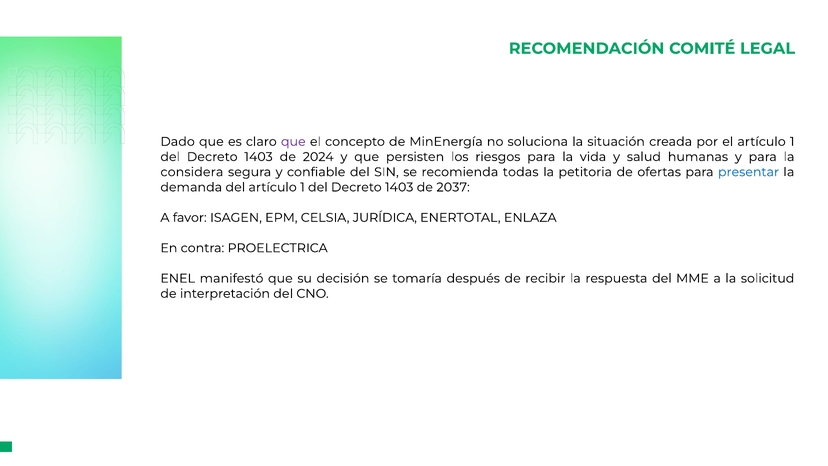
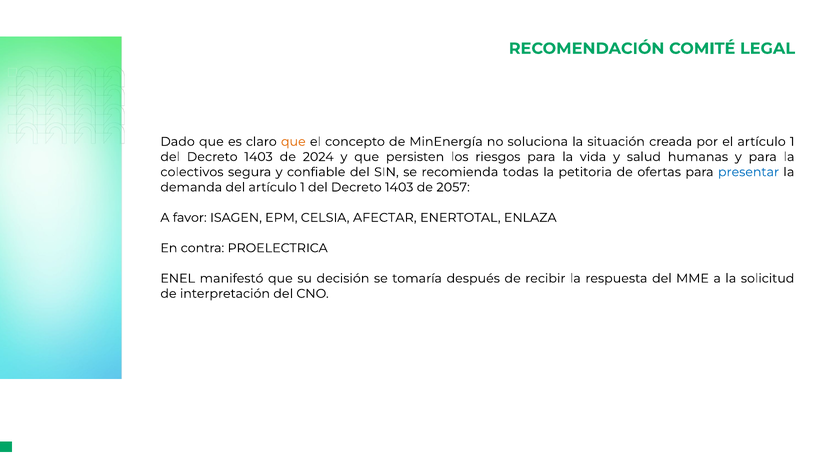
que at (293, 142) colour: purple -> orange
considera: considera -> colectivos
2037: 2037 -> 2057
JURÍDICA: JURÍDICA -> AFECTAR
